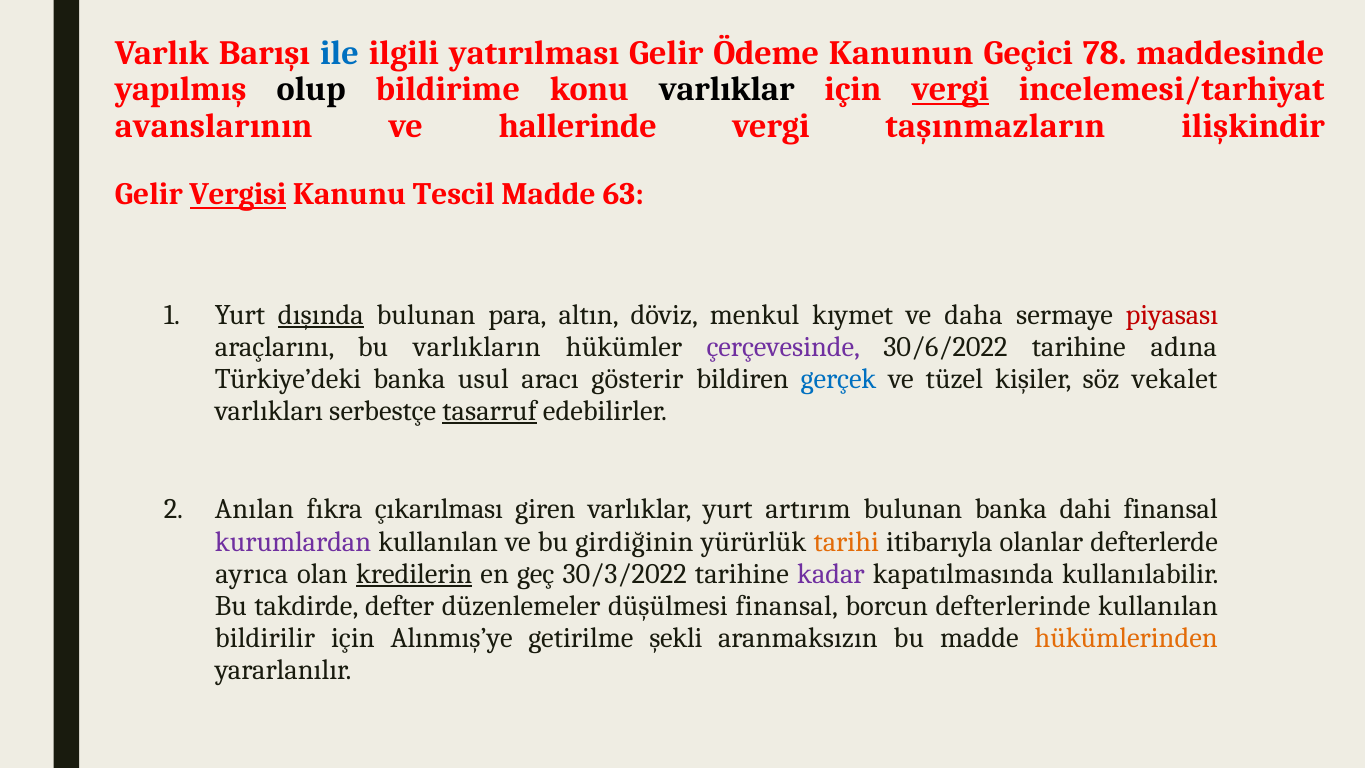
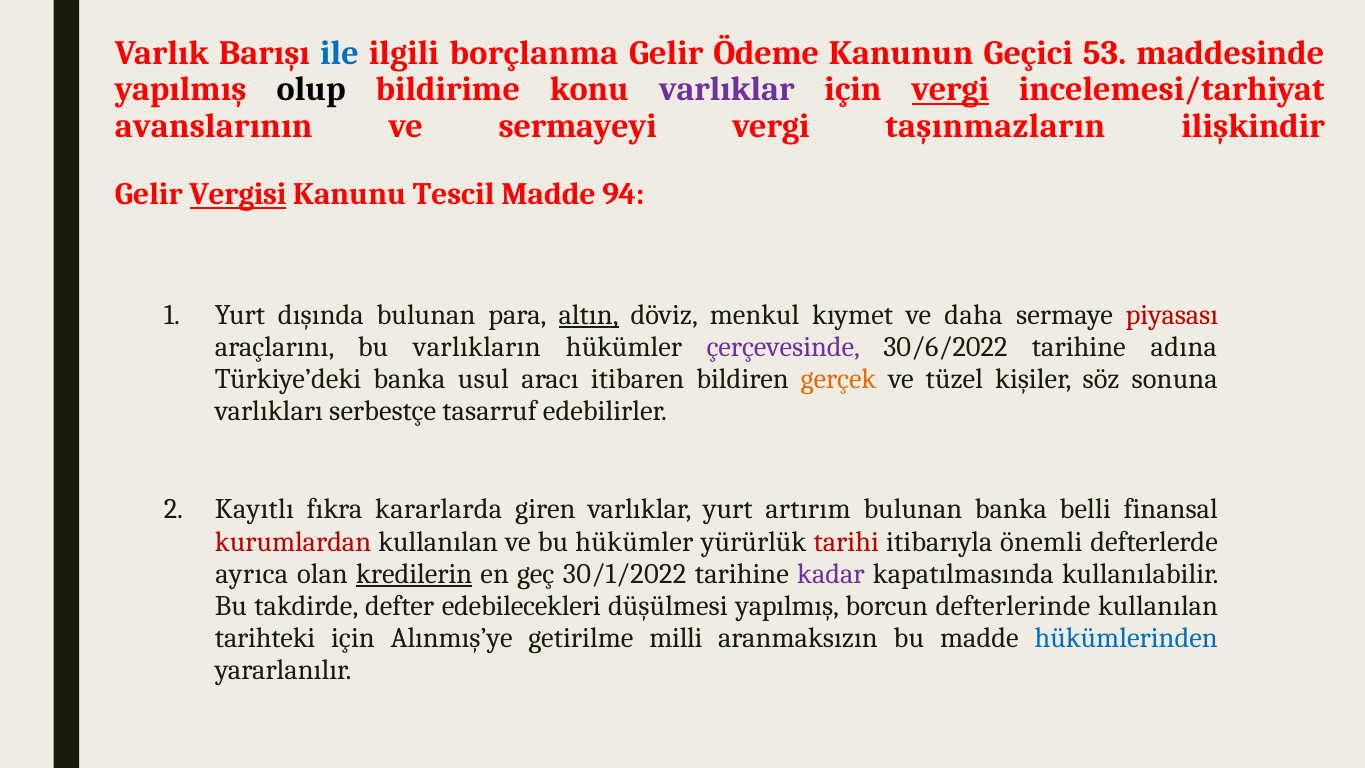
yatırılması: yatırılması -> borçlanma
78: 78 -> 53
varlıklar at (727, 90) colour: black -> purple
hallerinde: hallerinde -> sermayeyi
63: 63 -> 94
dışında underline: present -> none
altın underline: none -> present
gösterir: gösterir -> itibaren
gerçek colour: blue -> orange
vekalet: vekalet -> sonuna
tasarruf underline: present -> none
Anılan: Anılan -> Kayıtlı
çıkarılması: çıkarılması -> kararlarda
dahi: dahi -> belli
kurumlardan colour: purple -> red
bu girdiğinin: girdiğinin -> hükümler
tarihi colour: orange -> red
olanlar: olanlar -> önemli
30/3/2022: 30/3/2022 -> 30/1/2022
düzenlemeler: düzenlemeler -> edebilecekleri
düşülmesi finansal: finansal -> yapılmış
bildirilir: bildirilir -> tarihteki
şekli: şekli -> milli
hükümlerinden colour: orange -> blue
